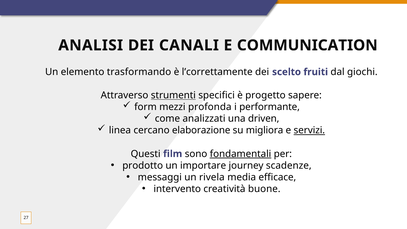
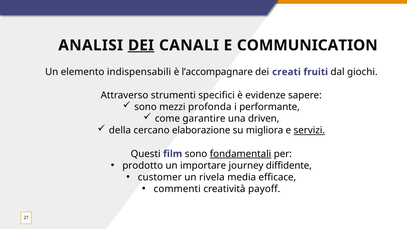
DEI at (141, 45) underline: none -> present
trasformando: trasformando -> indispensabili
l’correttamente: l’correttamente -> l’accompagnare
scelto: scelto -> creati
strumenti underline: present -> none
progetto: progetto -> evidenze
form at (145, 107): form -> sono
analizzati: analizzati -> garantire
linea: linea -> della
scadenze: scadenze -> diffidente
messaggi: messaggi -> customer
intervento: intervento -> commenti
buone: buone -> payoff
